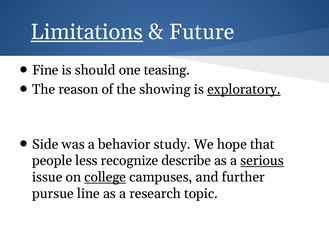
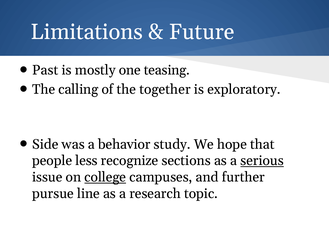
Limitations underline: present -> none
Fine: Fine -> Past
should: should -> mostly
reason: reason -> calling
showing: showing -> together
exploratory underline: present -> none
describe: describe -> sections
